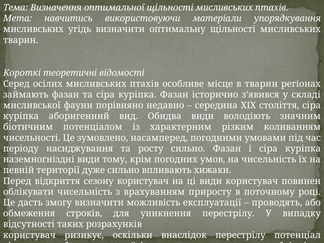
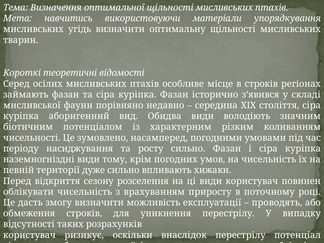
в тварин: тварин -> строків
сезону користувач: користувач -> розселення
